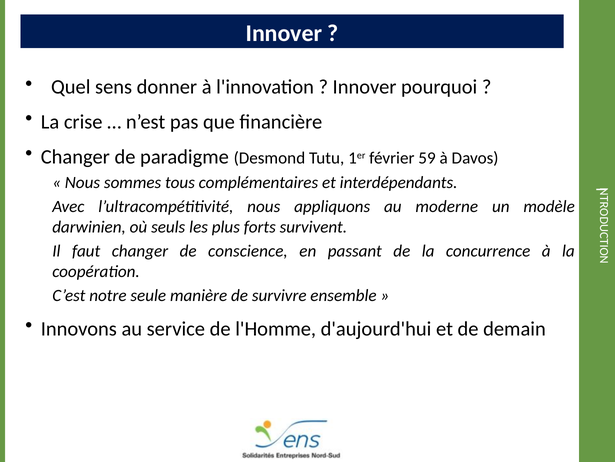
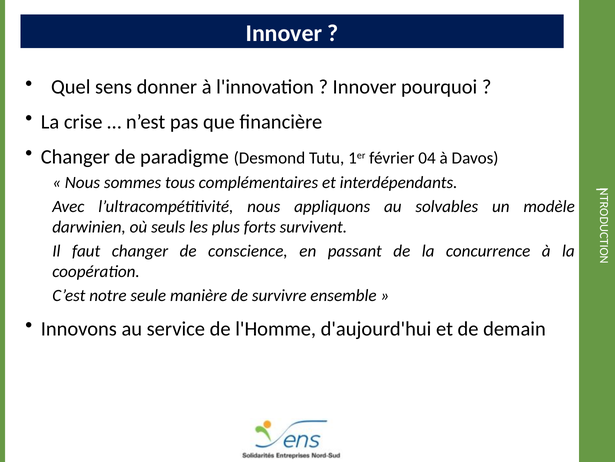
59: 59 -> 04
moderne: moderne -> solvables
